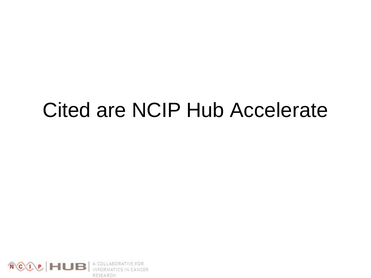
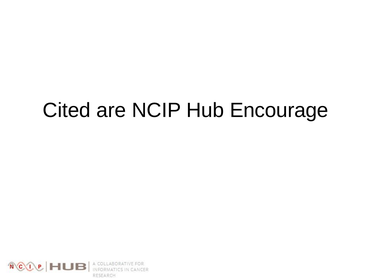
Accelerate: Accelerate -> Encourage
